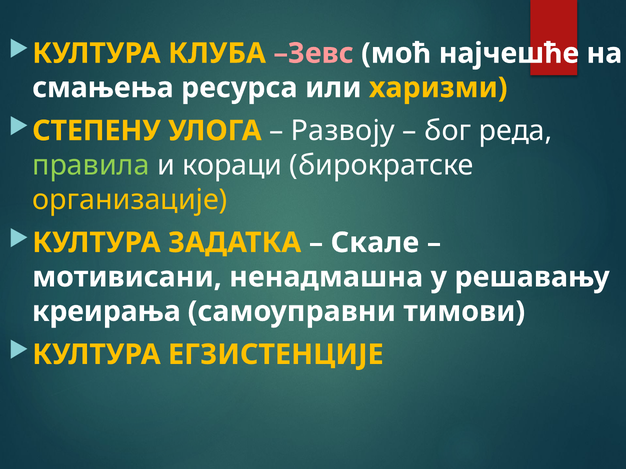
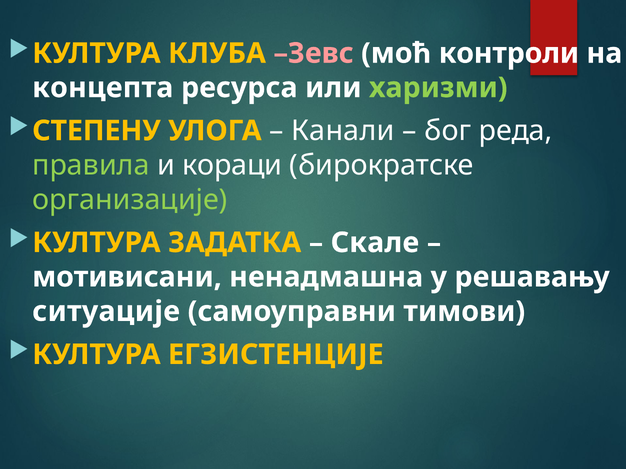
најчешће: најчешће -> контроли
смањења: смањења -> концепта
харизми colour: yellow -> light green
Развоју: Развоју -> Канали
организације colour: yellow -> light green
креирања: креирања -> ситуације
